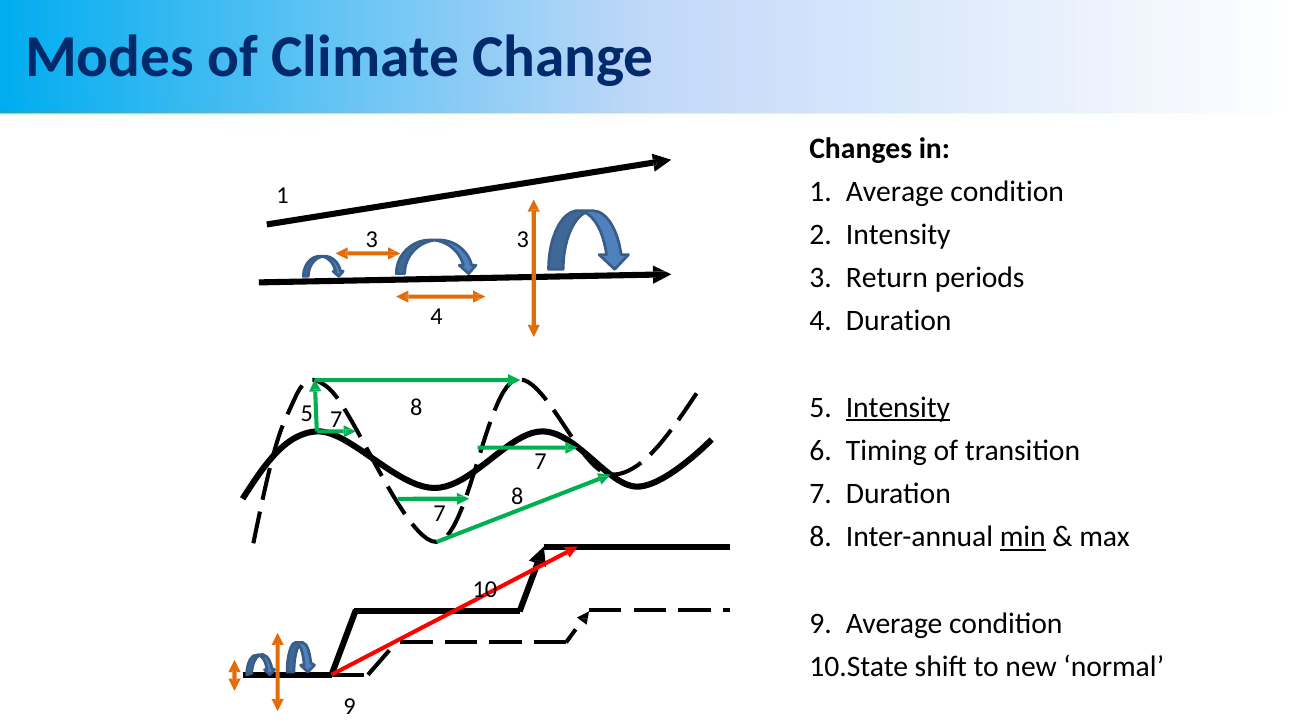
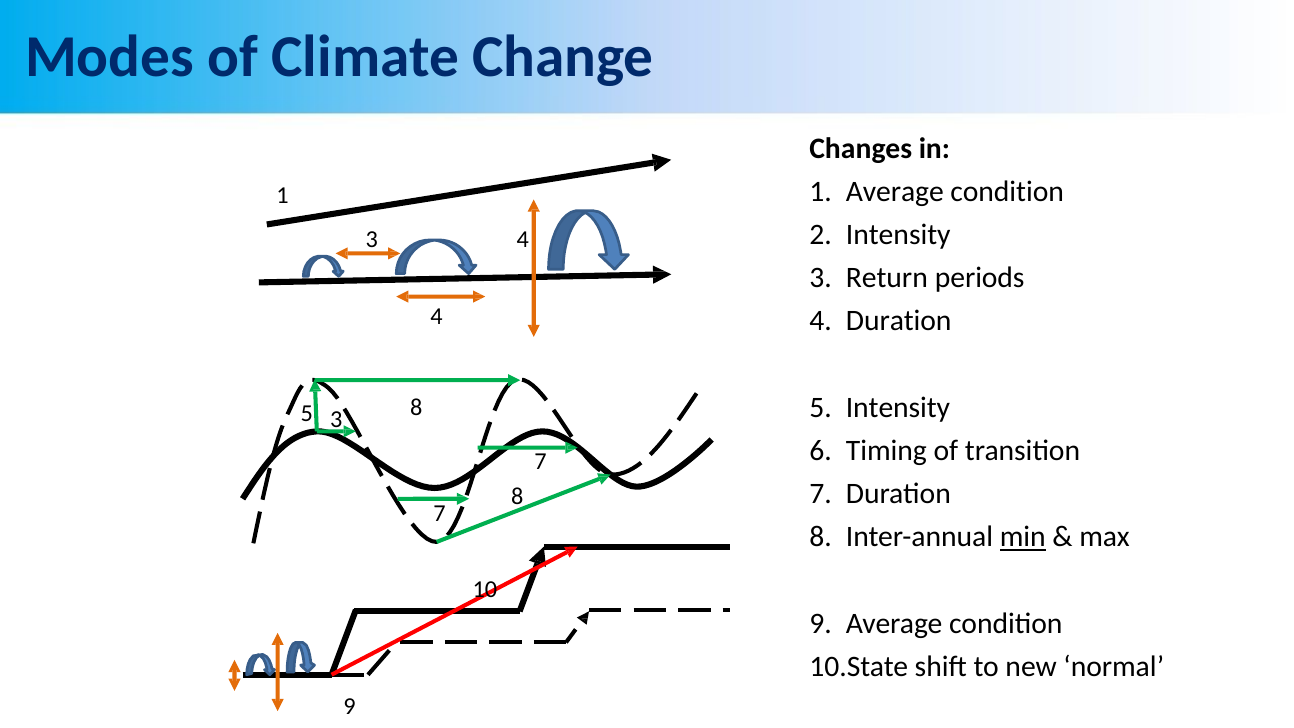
3 3: 3 -> 4
Intensity at (898, 407) underline: present -> none
5 7: 7 -> 3
